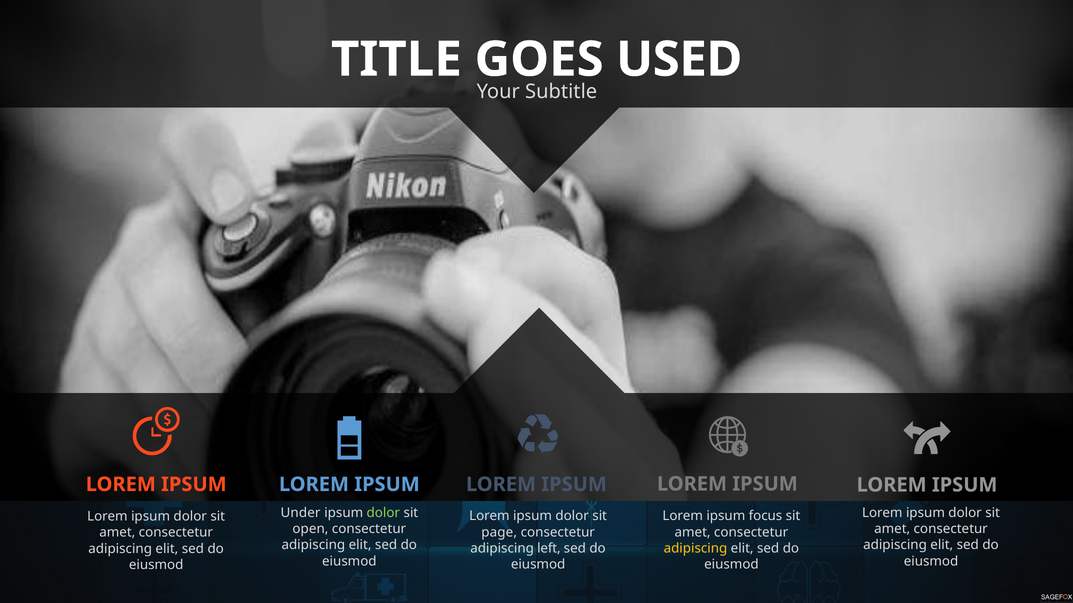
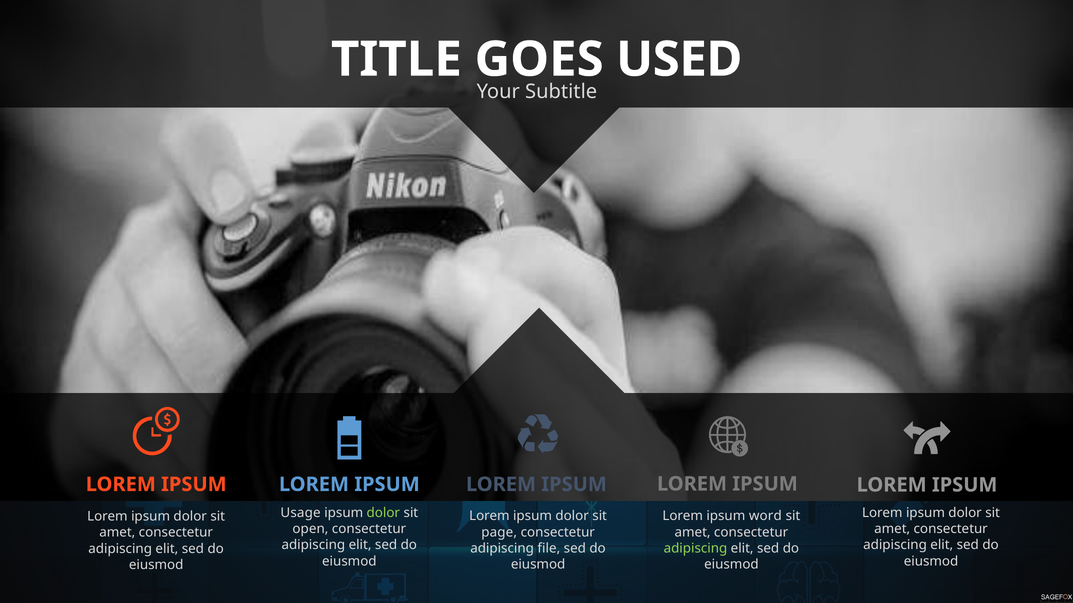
Under: Under -> Usage
focus: focus -> word
left: left -> file
adipiscing at (695, 549) colour: yellow -> light green
